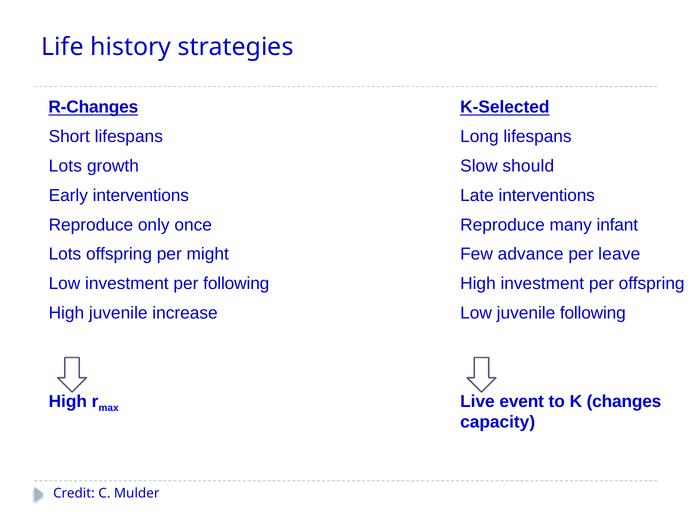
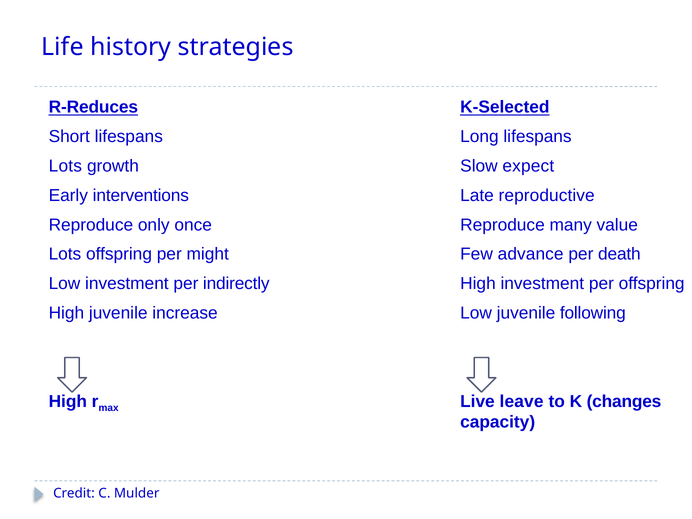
R-Changes: R-Changes -> R-Reduces
should: should -> expect
Late interventions: interventions -> reproductive
infant: infant -> value
leave: leave -> death
per following: following -> indirectly
event: event -> leave
